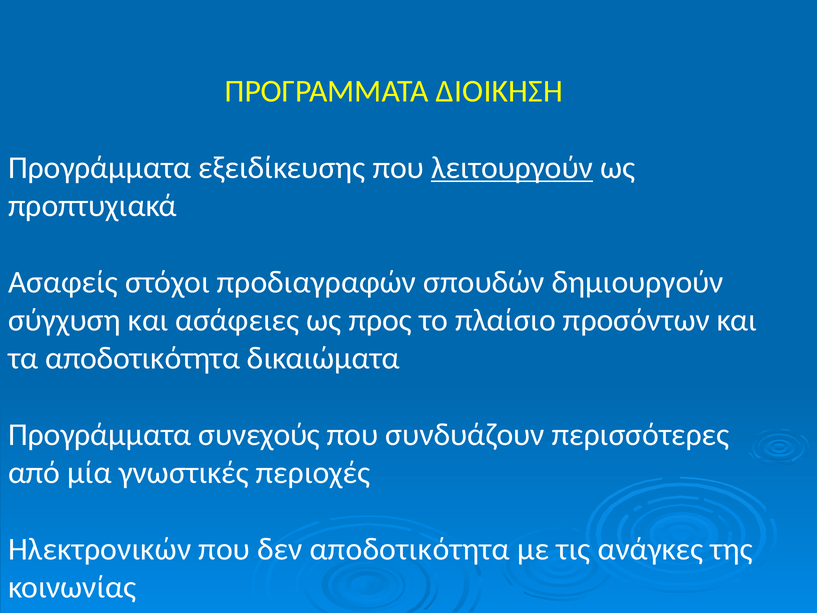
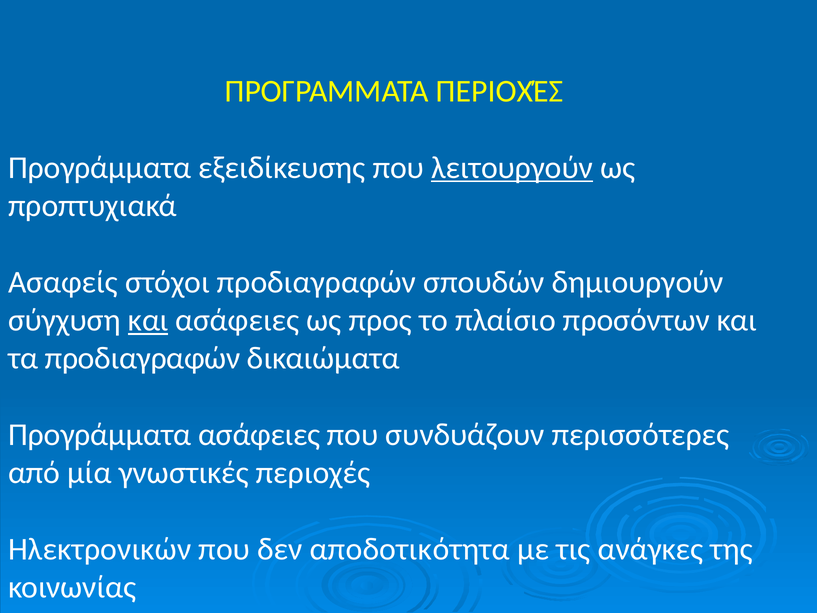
ΠΡΟΓΡΑΜΜΑΤΑ ΔΙΟΙΚΗΣΗ: ΔΙΟΙΚΗΣΗ -> ΠΕΡΙΟΧΈΣ
και at (148, 320) underline: none -> present
τα αποδοτικότητα: αποδοτικότητα -> προδιαγραφών
Προγράμματα συνεχούς: συνεχούς -> ασάφειες
